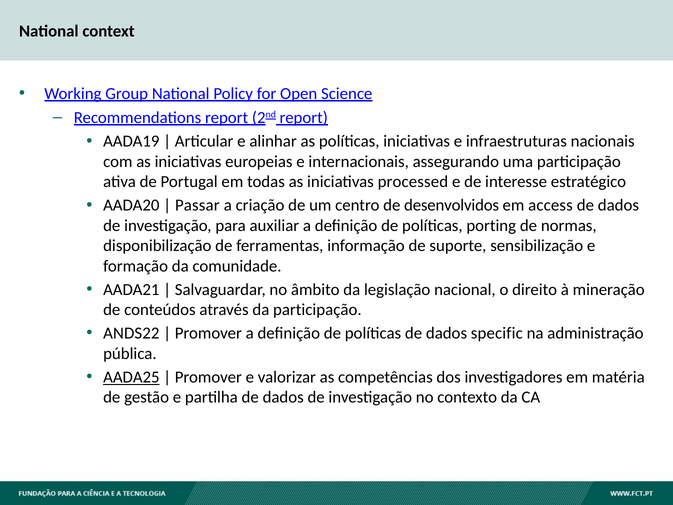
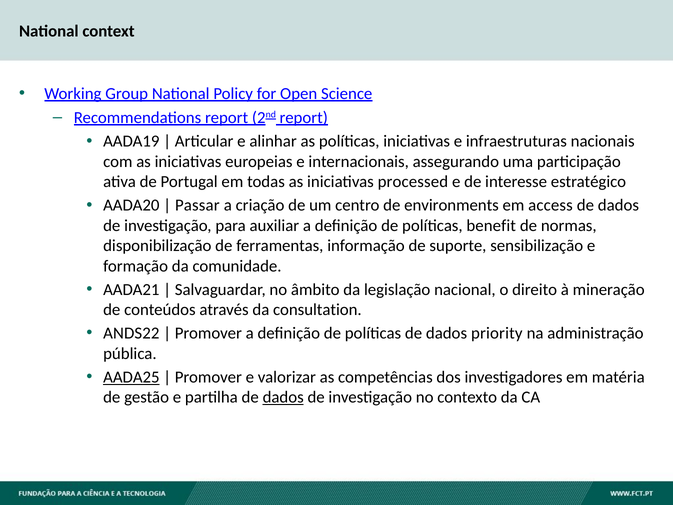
desenvolvidos: desenvolvidos -> environments
porting: porting -> benefit
da participação: participação -> consultation
specific: specific -> priority
dados at (283, 397) underline: none -> present
